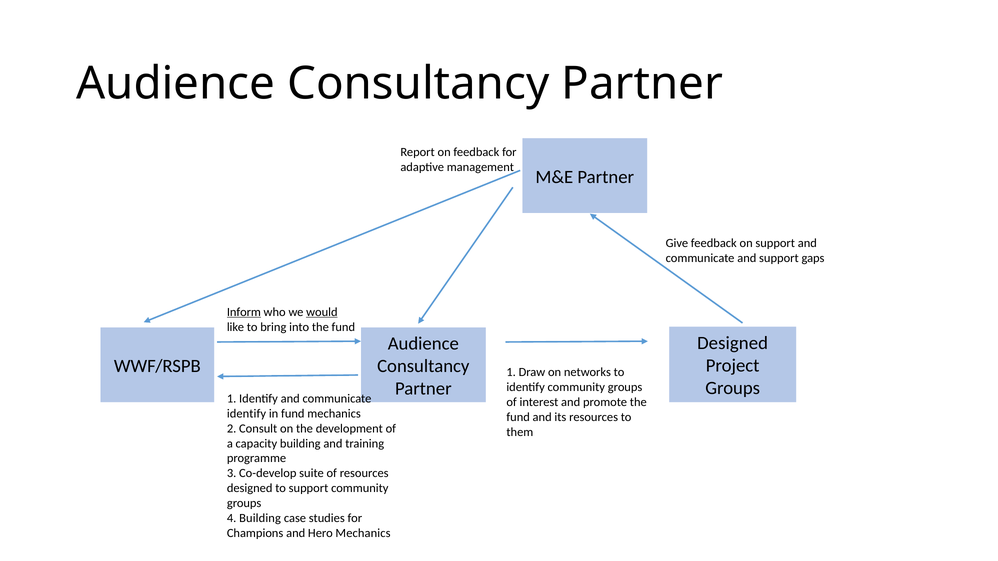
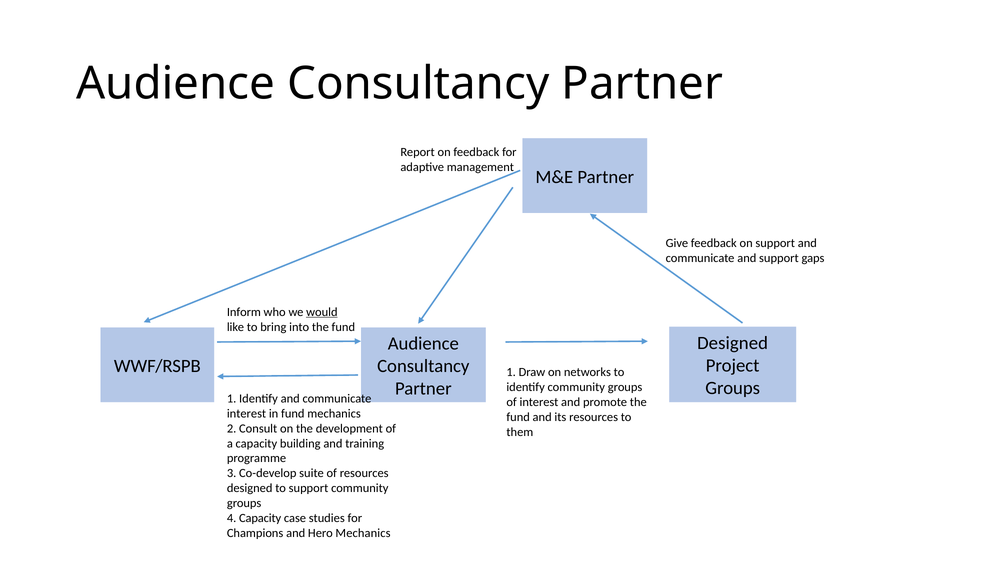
Inform underline: present -> none
identify at (246, 414): identify -> interest
4 Building: Building -> Capacity
